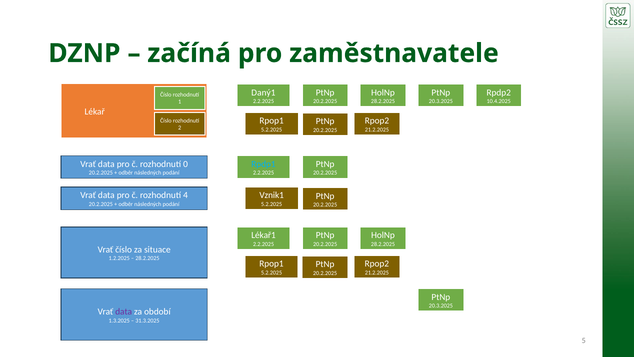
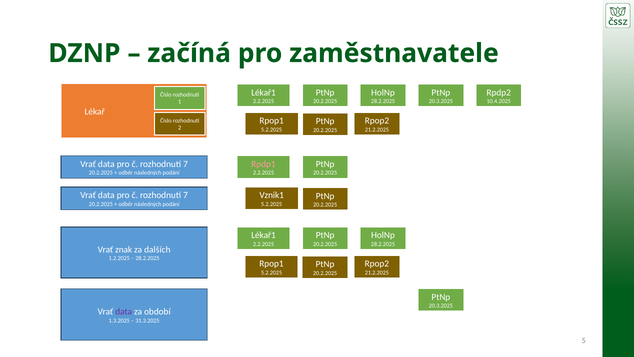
Daný1 at (263, 92): Daný1 -> Lékař1
0 at (185, 164): 0 -> 7
Rpdp1 colour: light blue -> pink
4 at (185, 195): 4 -> 7
Vrať číslo: číslo -> znak
situace: situace -> dalších
